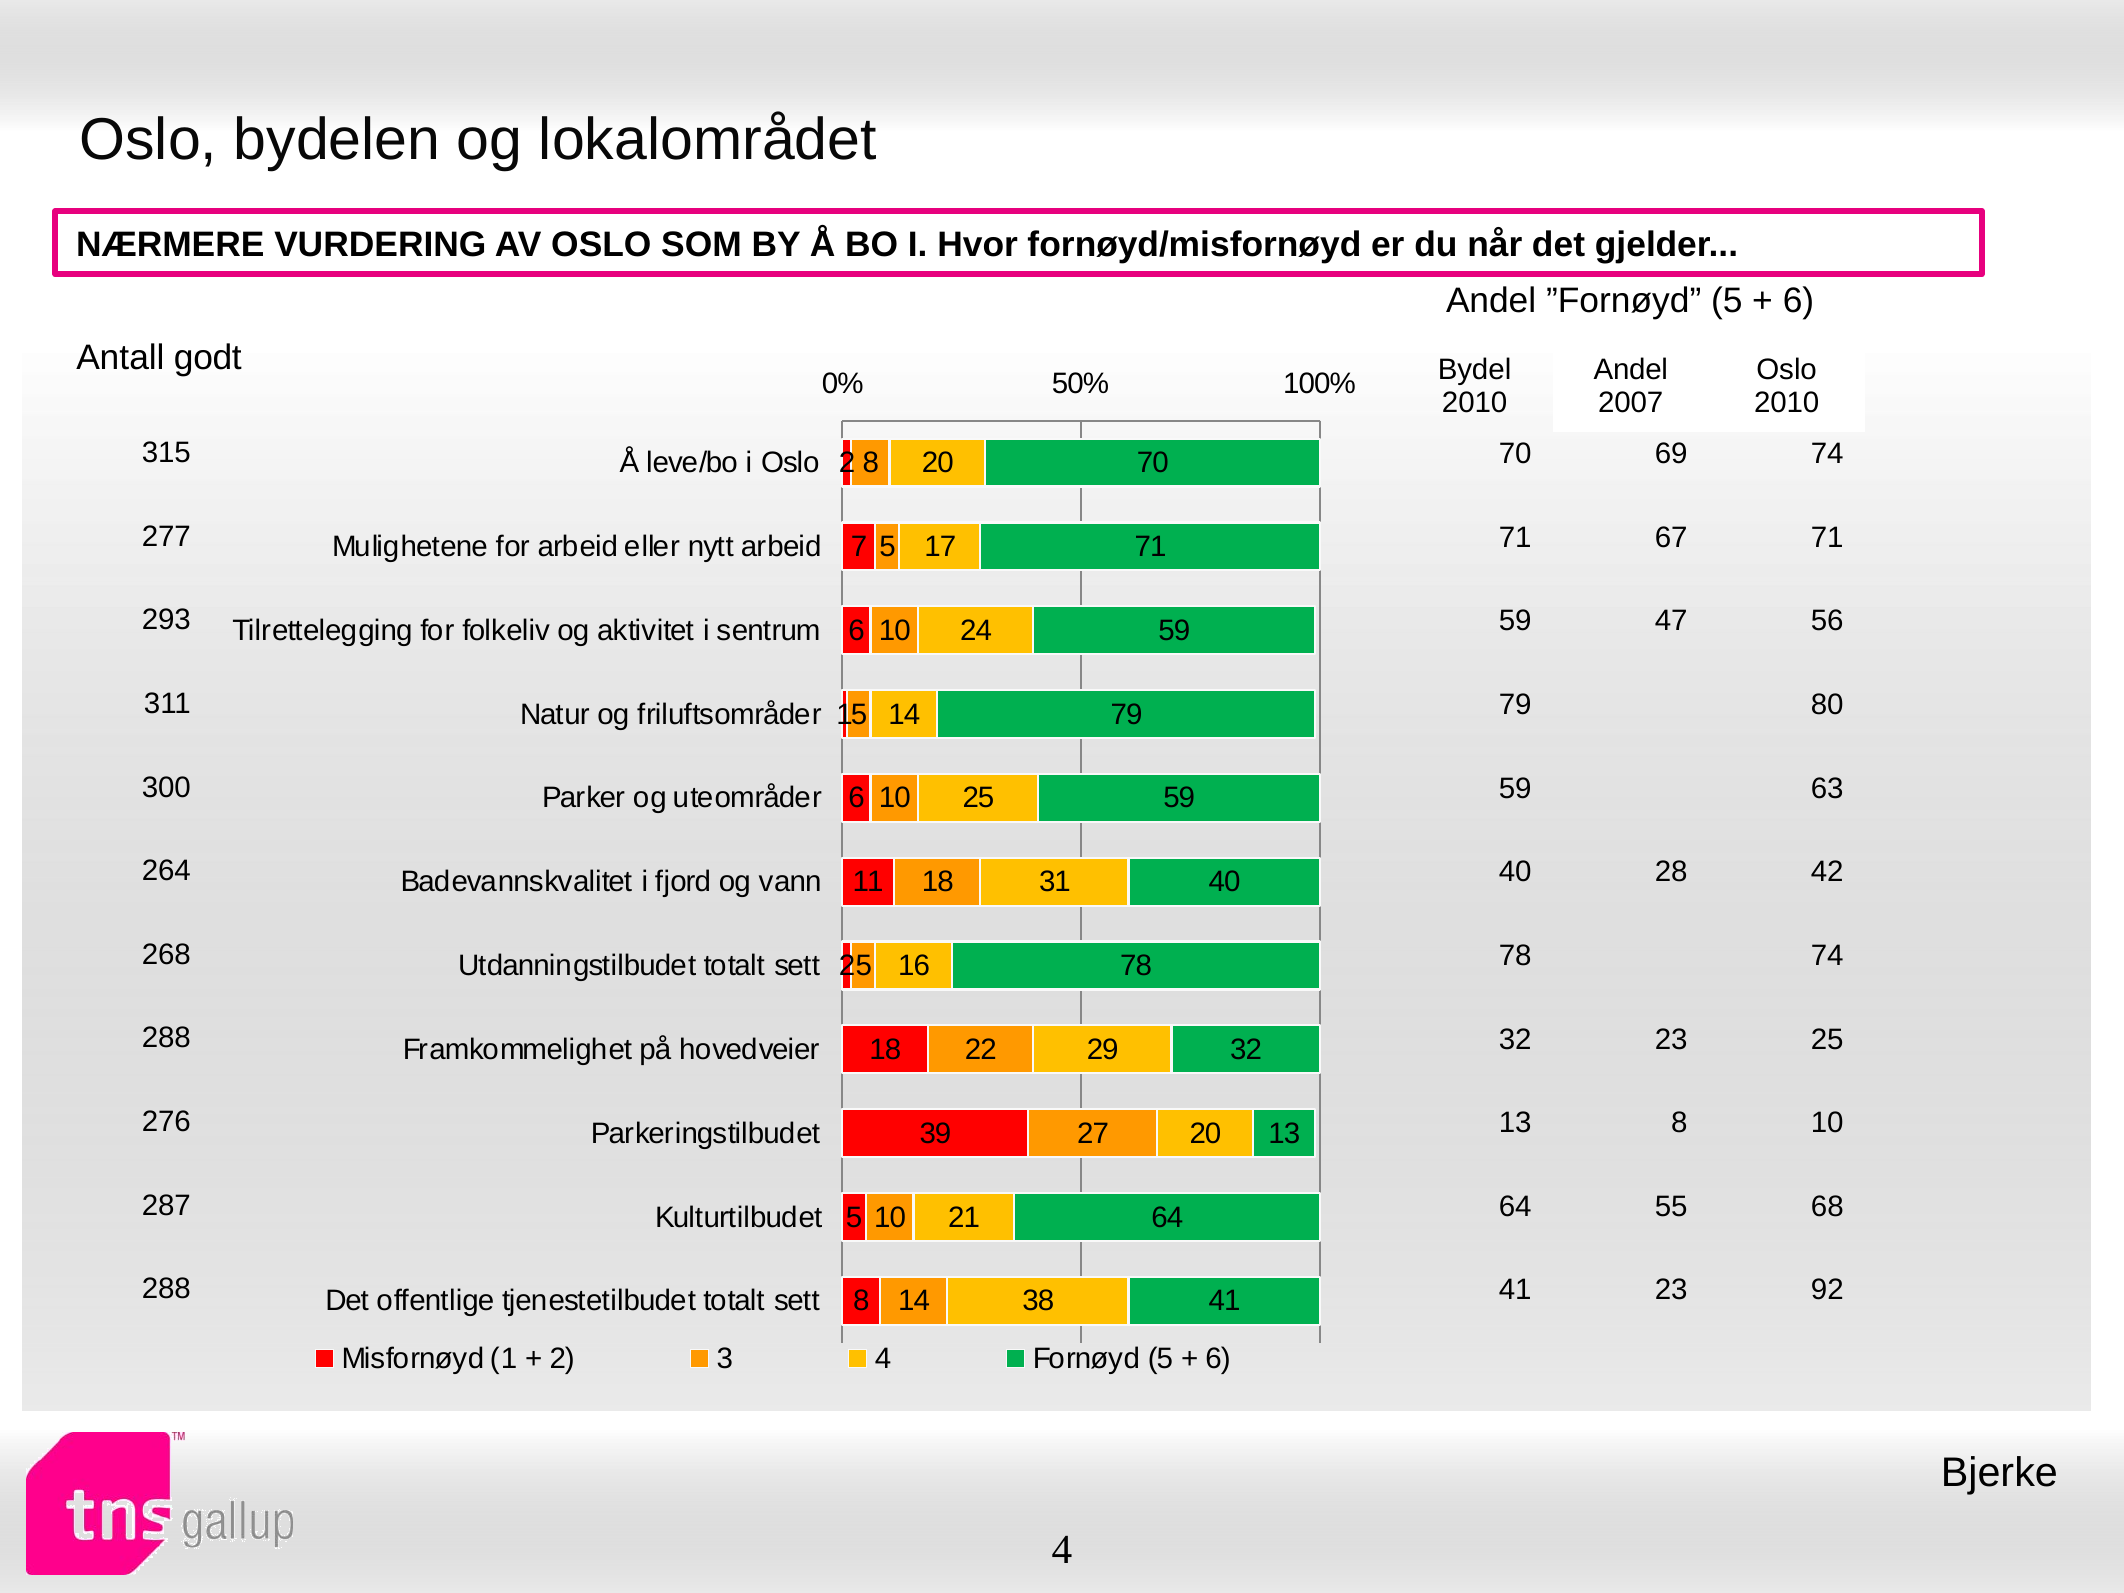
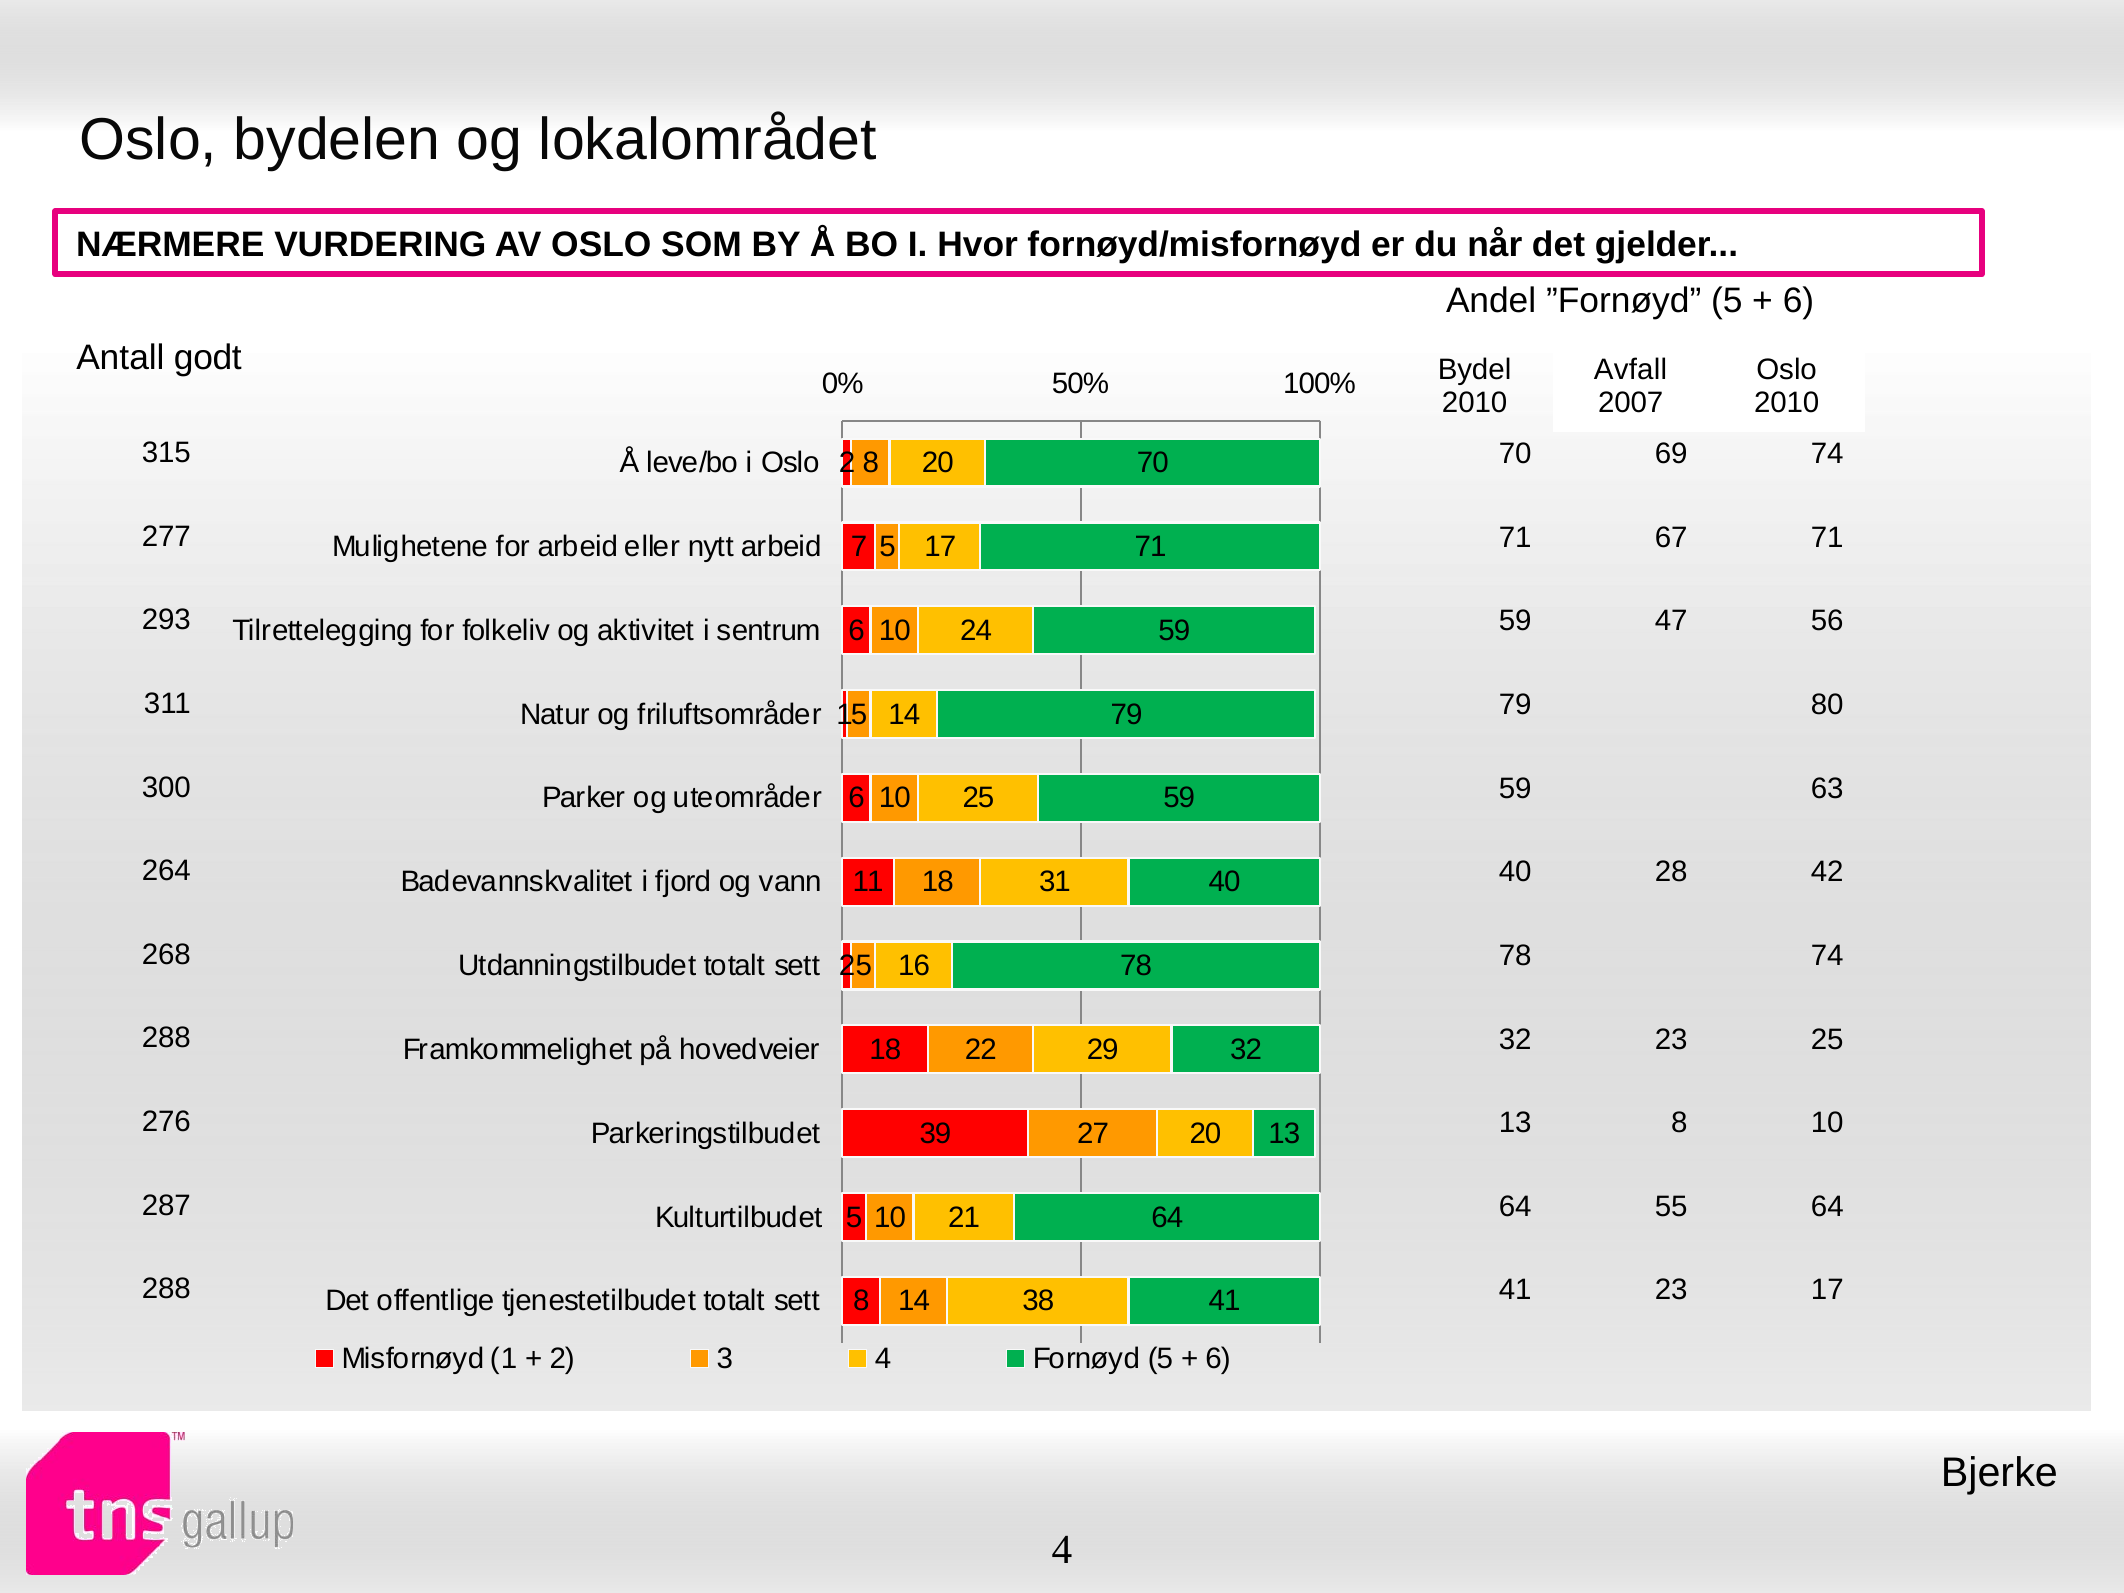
Andel at (1631, 369): Andel -> Avfall
55 68: 68 -> 64
23 92: 92 -> 17
